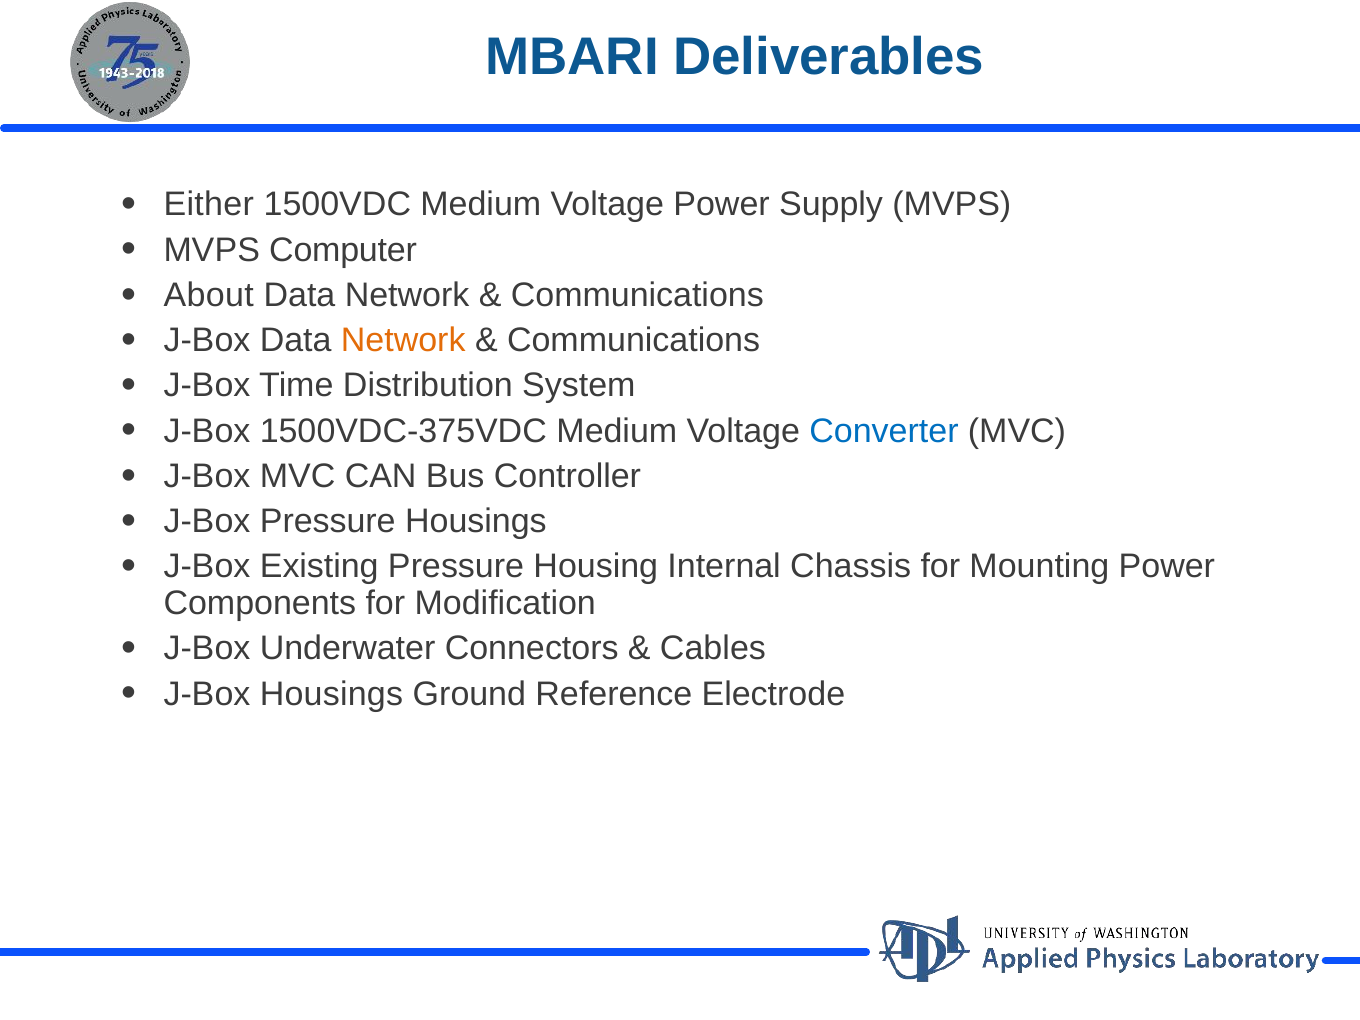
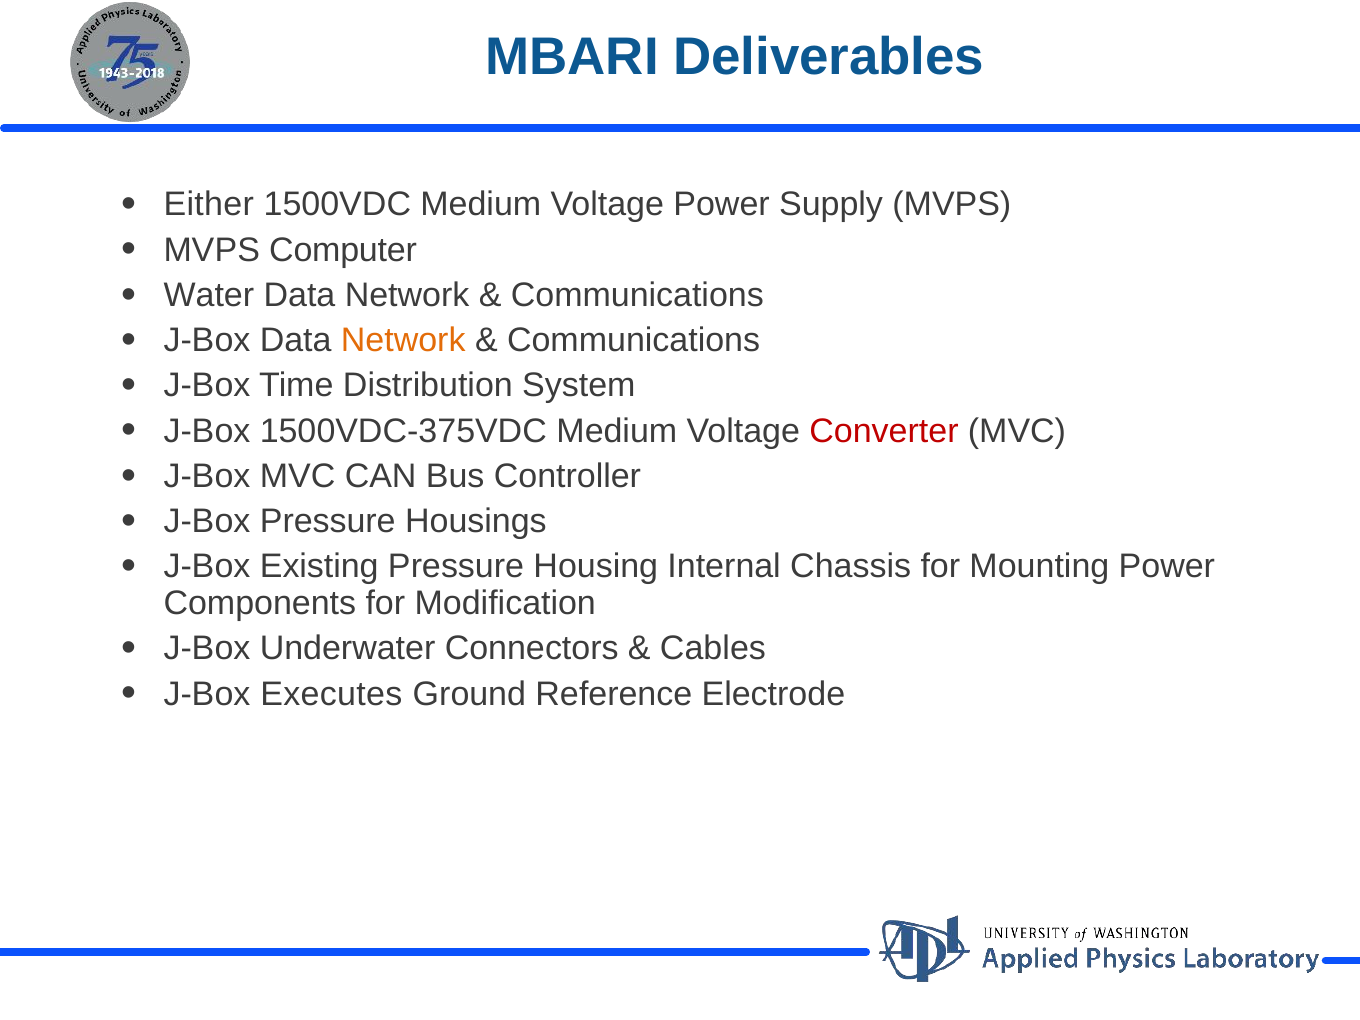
About: About -> Water
Converter colour: blue -> red
J-Box Housings: Housings -> Executes
